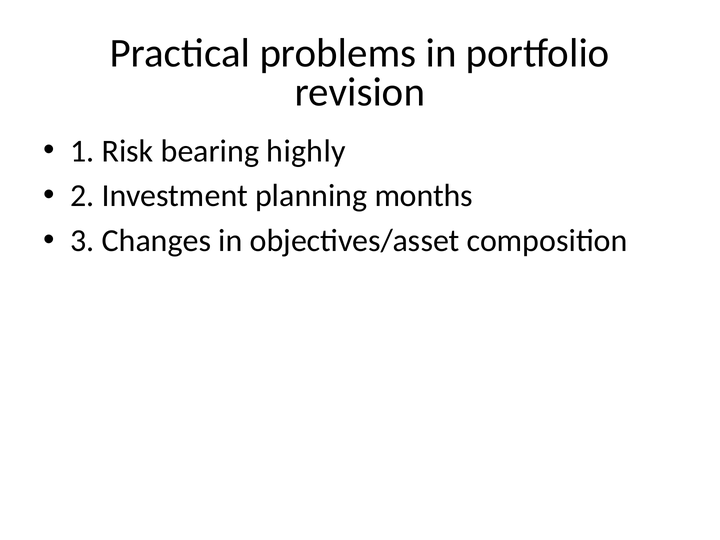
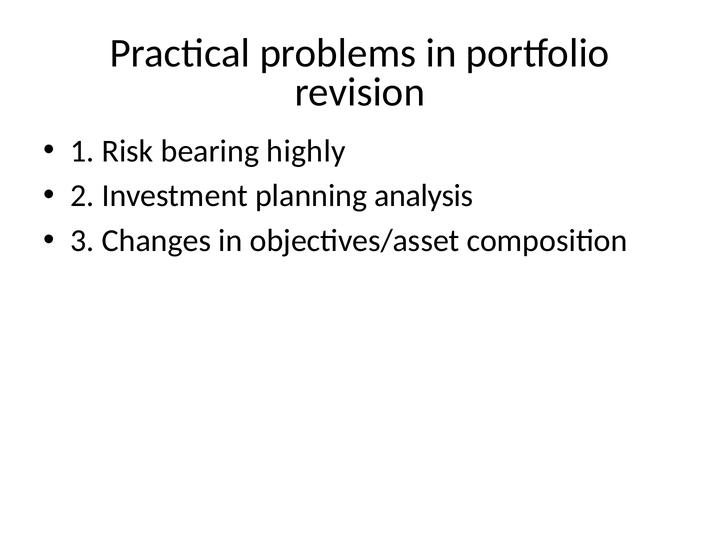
months: months -> analysis
